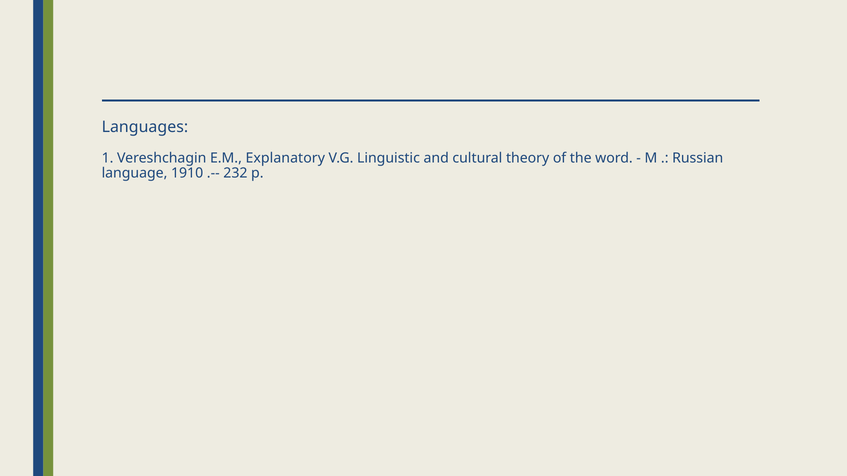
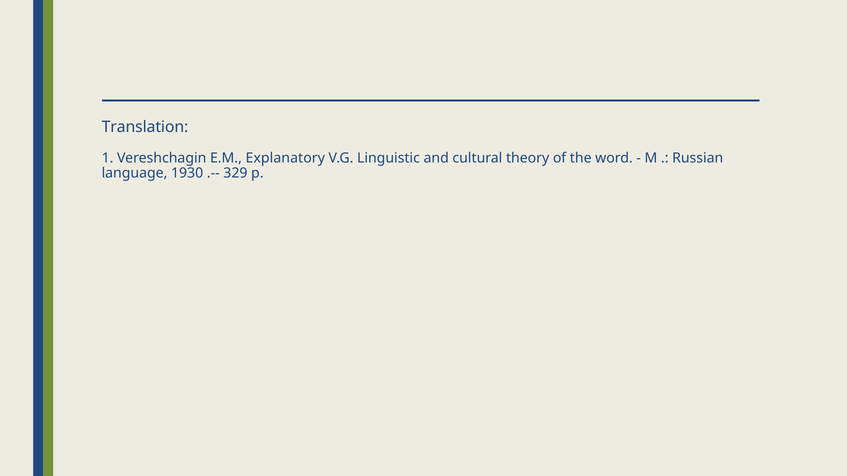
Languages: Languages -> Translation
1910: 1910 -> 1930
232: 232 -> 329
